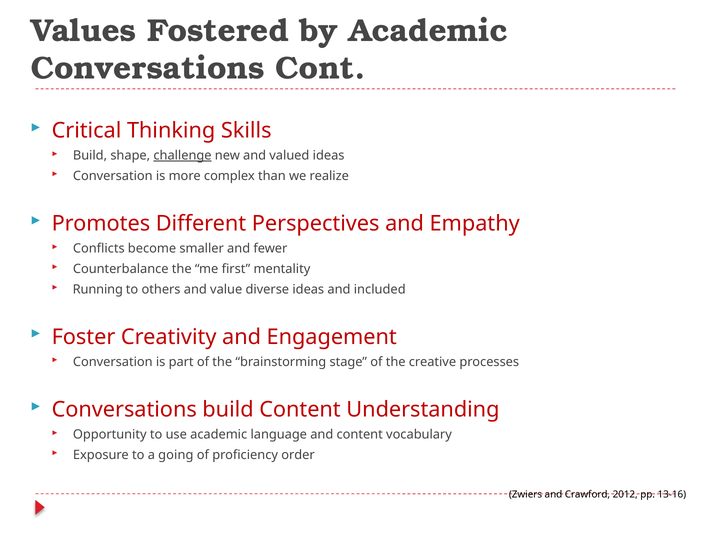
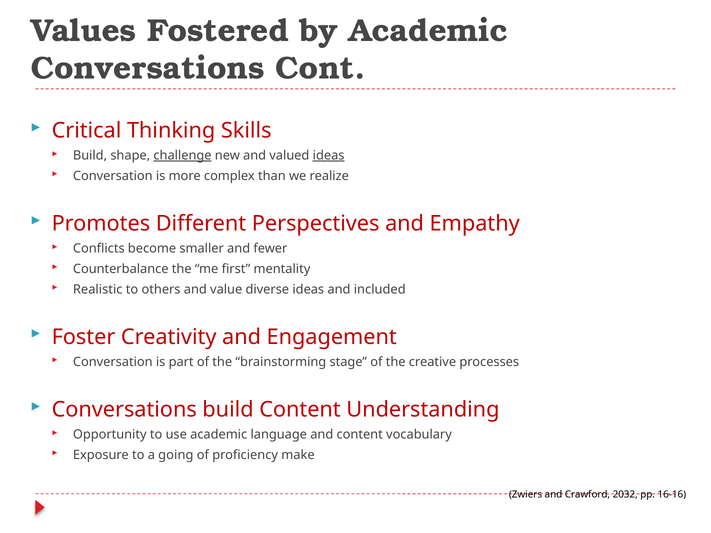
ideas at (329, 156) underline: none -> present
Running: Running -> Realistic
order: order -> make
2012: 2012 -> 2032
13-16: 13-16 -> 16-16
